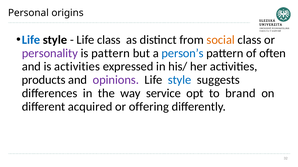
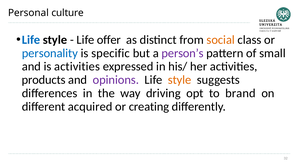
origins: origins -> culture
Life class: class -> offer
personality colour: purple -> blue
is pattern: pattern -> specific
person’s colour: blue -> purple
often: often -> small
style at (180, 80) colour: blue -> orange
service: service -> driving
offering: offering -> creating
